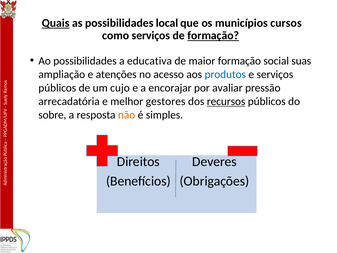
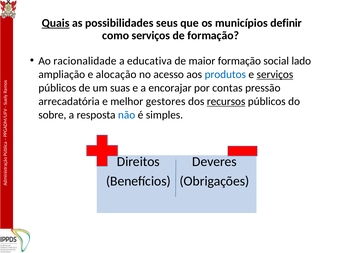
local: local -> seus
cursos: cursos -> definir
formação at (213, 36) underline: present -> none
Ao possibilidades: possibilidades -> racionalidade
suas: suas -> lado
atenções: atenções -> alocação
serviços at (275, 74) underline: none -> present
cujo: cujo -> suas
avaliar: avaliar -> contas
não colour: orange -> blue
